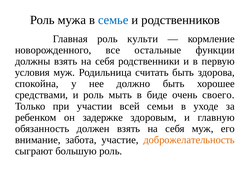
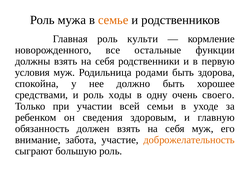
семье colour: blue -> orange
считать: считать -> родами
мыть: мыть -> ходы
биде: биде -> одну
задержке: задержке -> сведения
